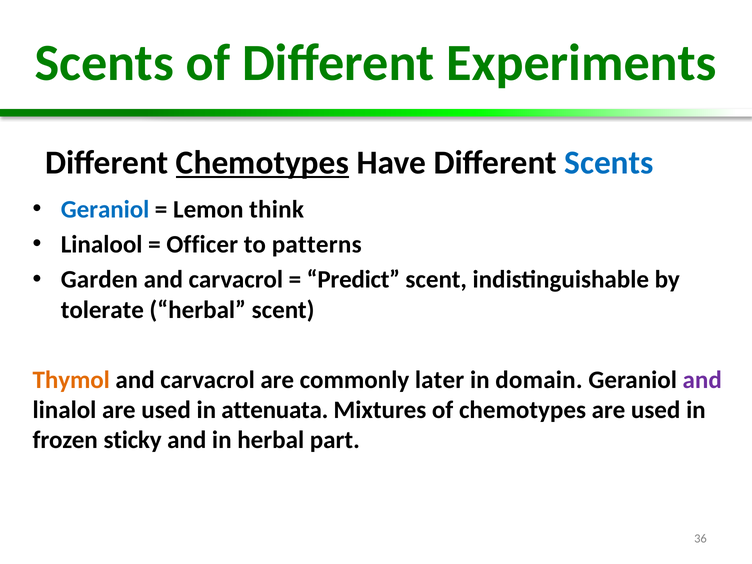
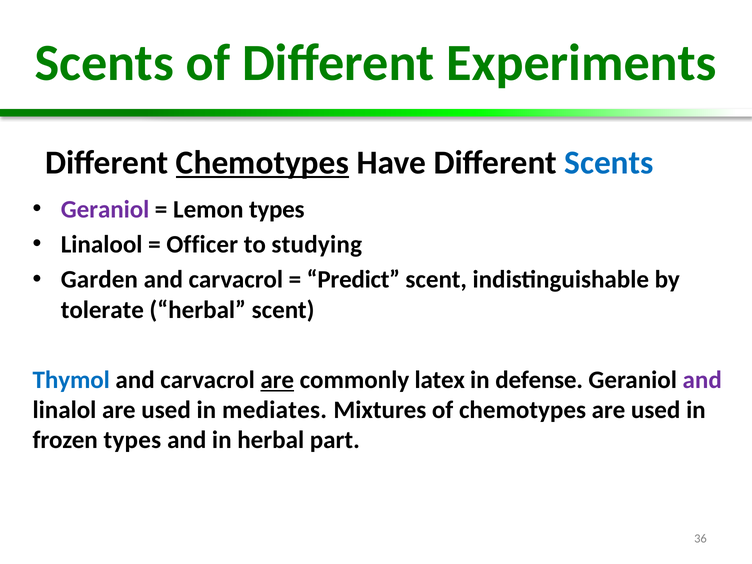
Geraniol at (105, 209) colour: blue -> purple
Lemon think: think -> types
patterns: patterns -> studying
Thymol colour: orange -> blue
are at (277, 380) underline: none -> present
later: later -> latex
domain: domain -> defense
attenuata: attenuata -> mediates
frozen sticky: sticky -> types
